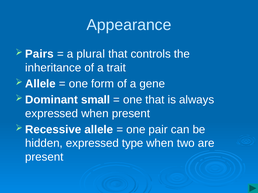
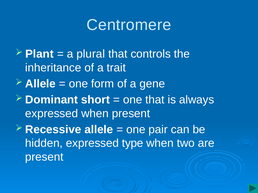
Appearance: Appearance -> Centromere
Pairs: Pairs -> Plant
small: small -> short
